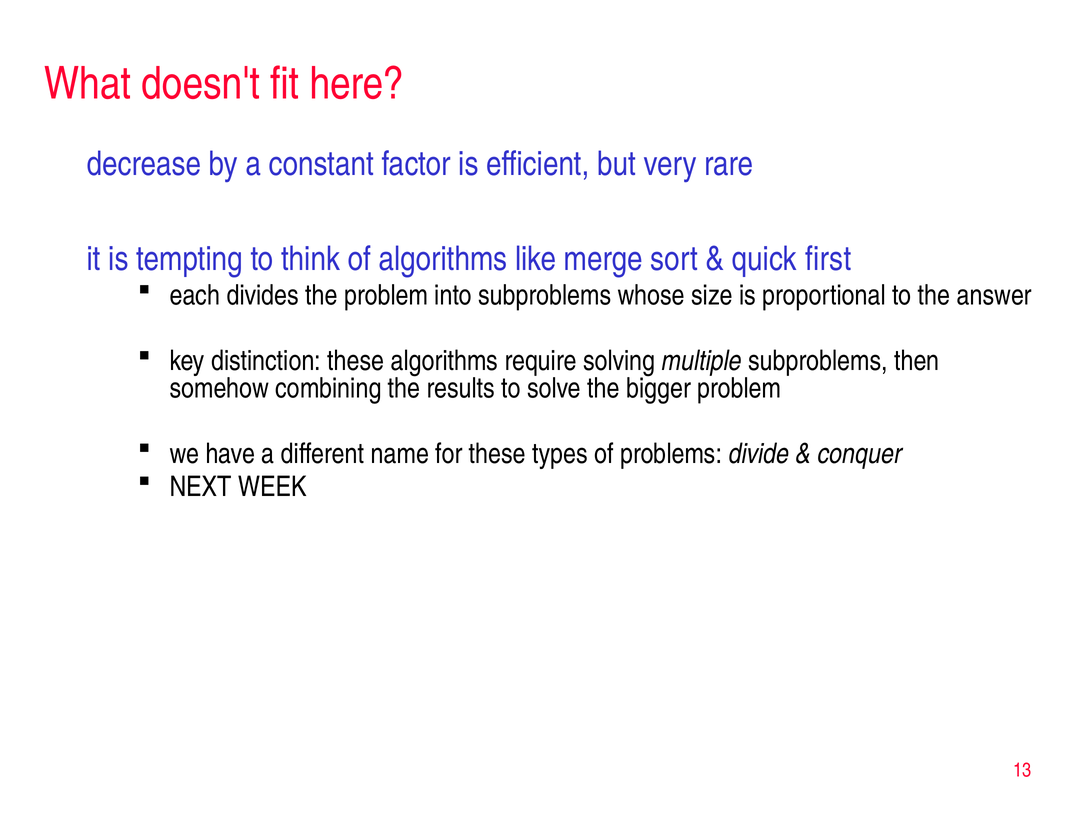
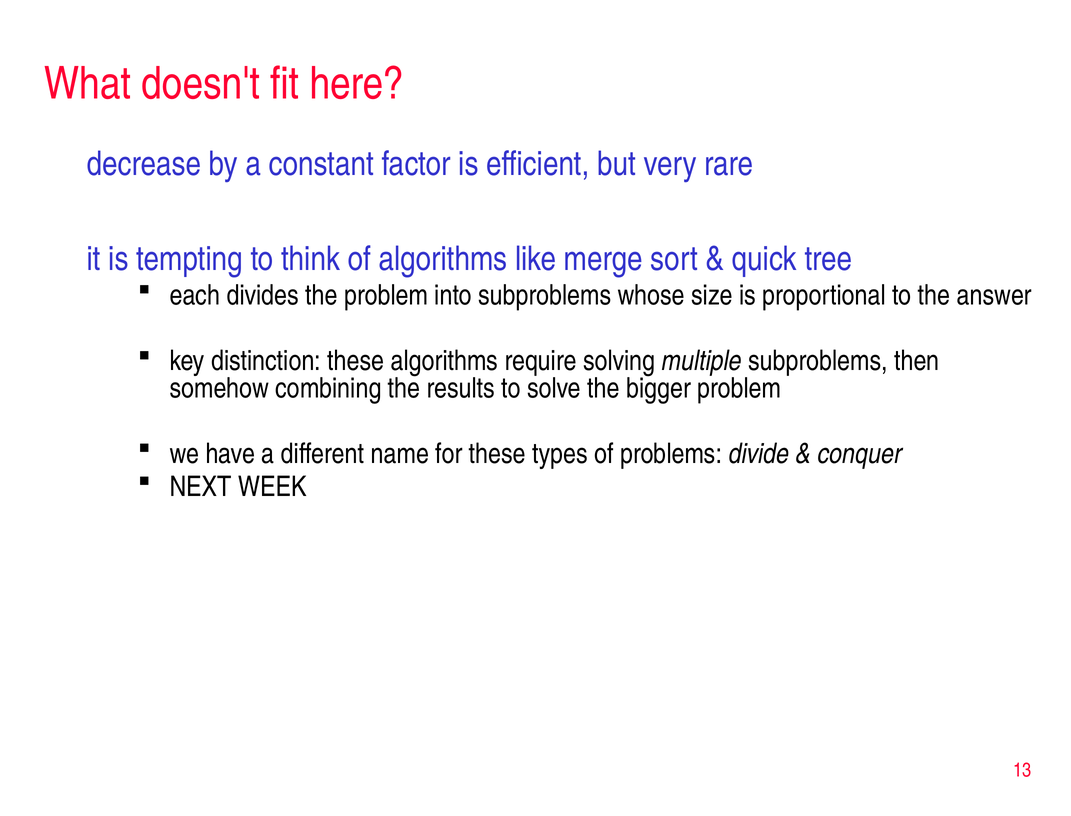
first: first -> tree
